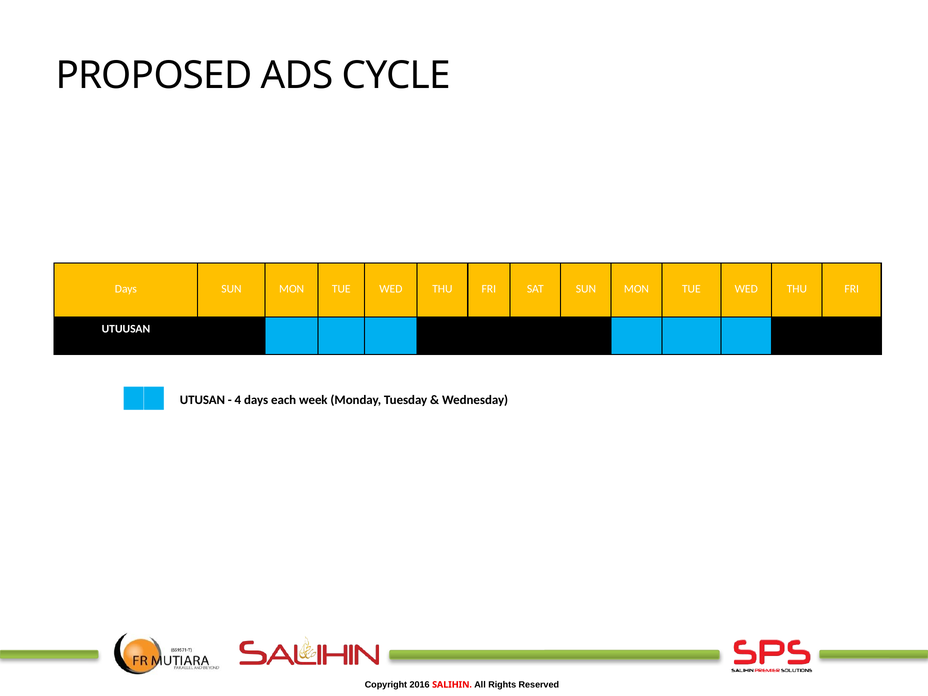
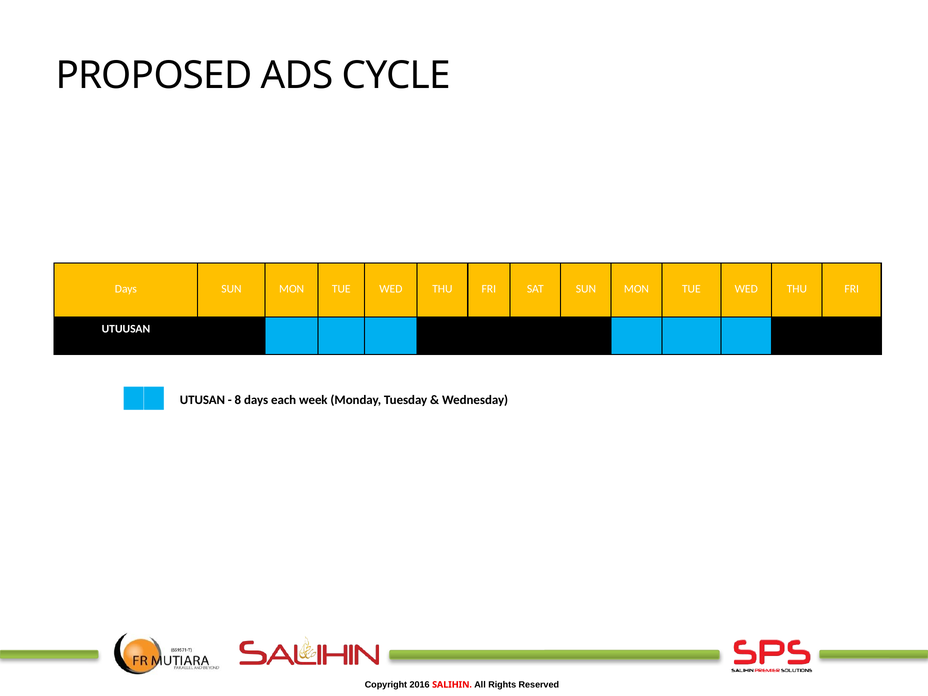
4: 4 -> 8
